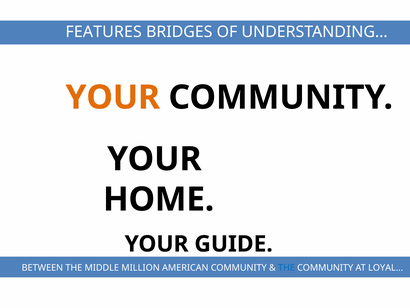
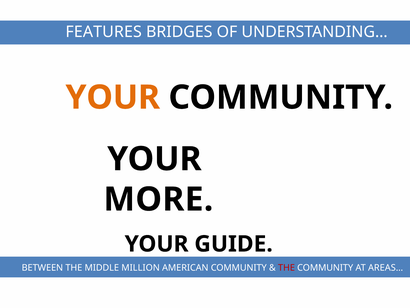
HOME: HOME -> MORE
THE at (286, 267) colour: blue -> red
LOYAL…: LOYAL… -> AREAS…
